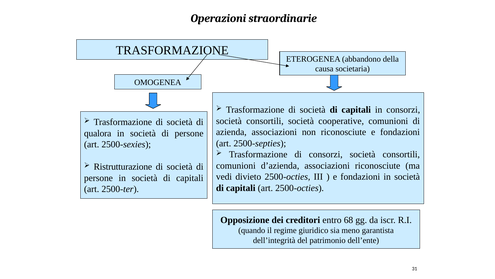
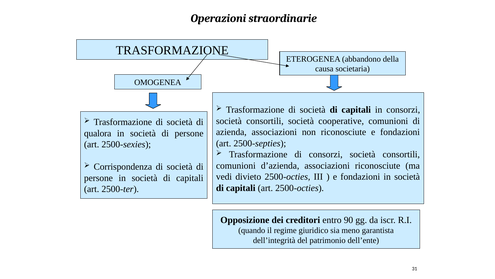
Ristrutturazione: Ristrutturazione -> Corrispondenza
68: 68 -> 90
